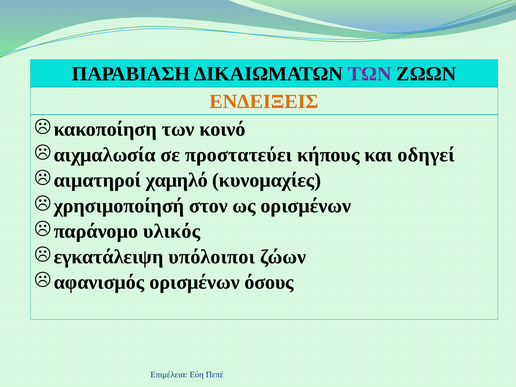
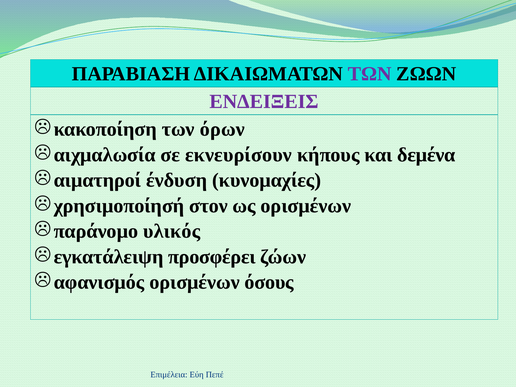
ΕΝΔΕΙΞΕΙΣ colour: orange -> purple
κοινό: κοινό -> όρων
προστατεύει: προστατεύει -> εκνευρίσουν
οδηγεί: οδηγεί -> δεμένα
χαμηλό: χαμηλό -> ένδυση
υπόλοιποι: υπόλοιποι -> προσφέρει
